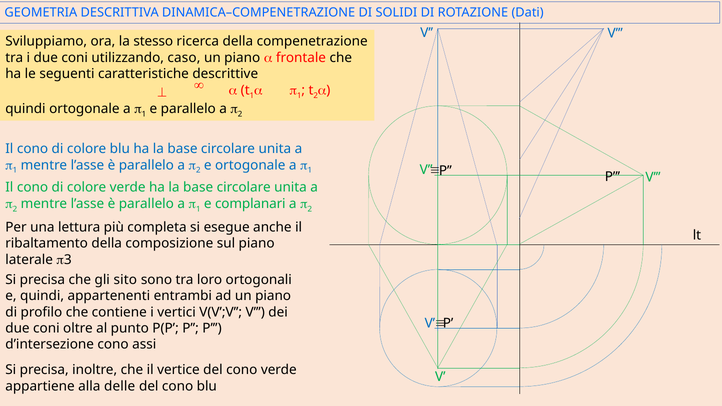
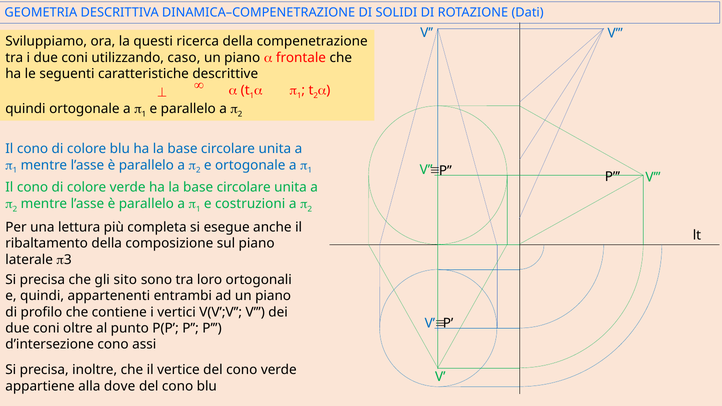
stesso: stesso -> questi
complanari: complanari -> costruzioni
delle: delle -> dove
